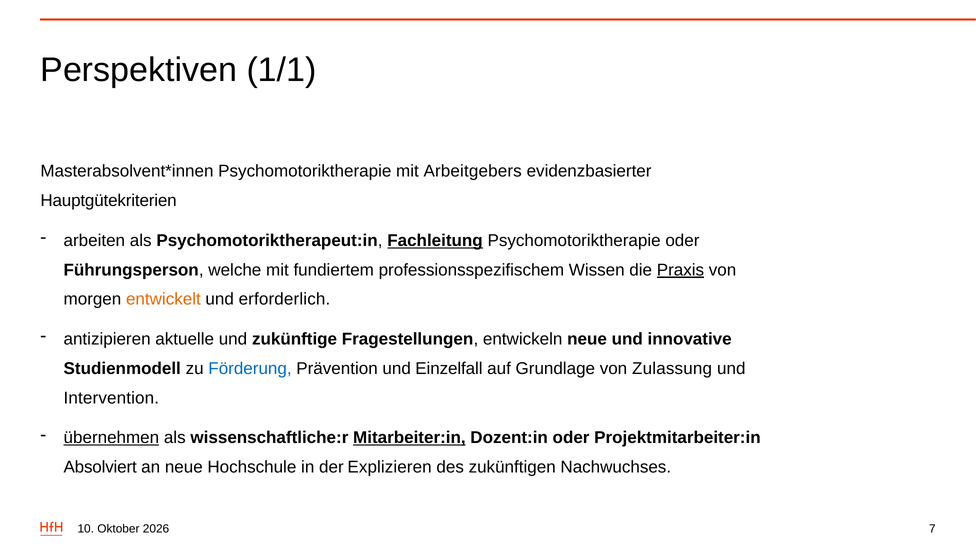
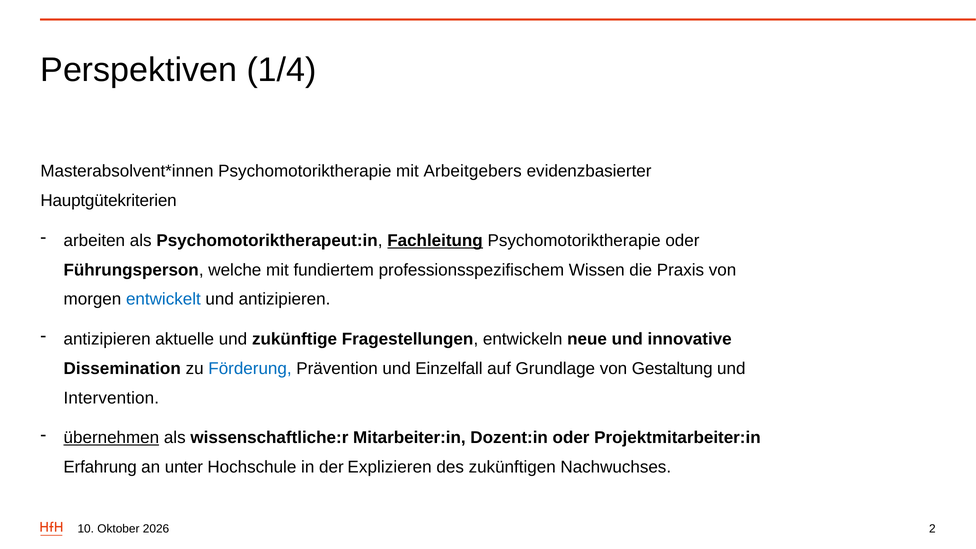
1/1: 1/1 -> 1/4
Praxis underline: present -> none
entwickelt colour: orange -> blue
und erforderlich: erforderlich -> antizipieren
Studienmodell: Studienmodell -> Dissemination
Zulassung: Zulassung -> Gestaltung
Mitarbeiter:in underline: present -> none
Absolviert: Absolviert -> Erfahrung
an neue: neue -> unter
7: 7 -> 2
